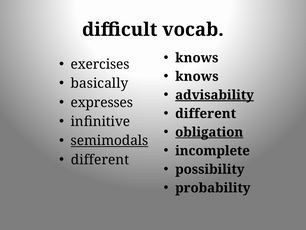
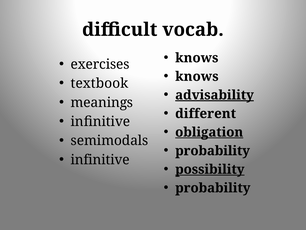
basically: basically -> textbook
expresses: expresses -> meanings
semimodals underline: present -> none
incomplete at (213, 151): incomplete -> probability
different at (100, 159): different -> infinitive
possibility underline: none -> present
